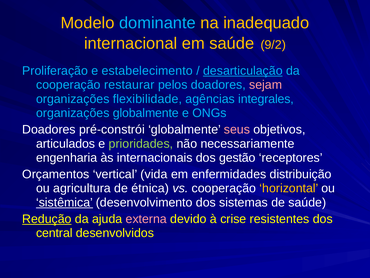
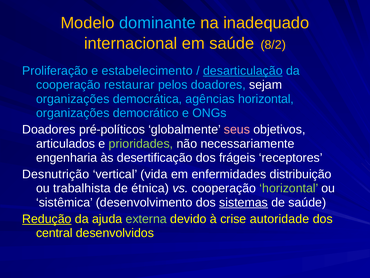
9/2: 9/2 -> 8/2
sejam colour: pink -> white
flexibilidade: flexibilidade -> democrática
agências integrales: integrales -> horizontal
organizações globalmente: globalmente -> democrático
pré-constrói: pré-constrói -> pré-políticos
internacionais: internacionais -> desertificação
gestão: gestão -> frágeis
Orçamentos: Orçamentos -> Desnutrição
agricultura: agricultura -> trabalhista
horizontal at (289, 188) colour: yellow -> light green
sistêmica underline: present -> none
sistemas underline: none -> present
externa colour: pink -> light green
resistentes: resistentes -> autoridade
